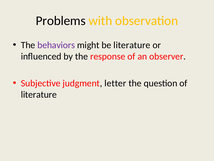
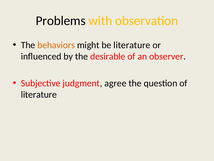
behaviors colour: purple -> orange
response: response -> desirable
letter: letter -> agree
